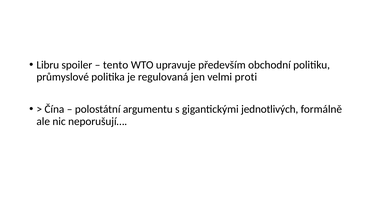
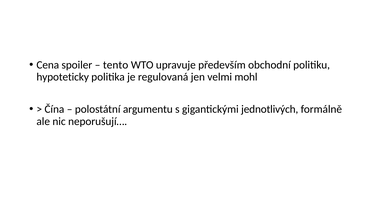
Libru: Libru -> Cena
průmyslové: průmyslové -> hypoteticky
proti: proti -> mohl
